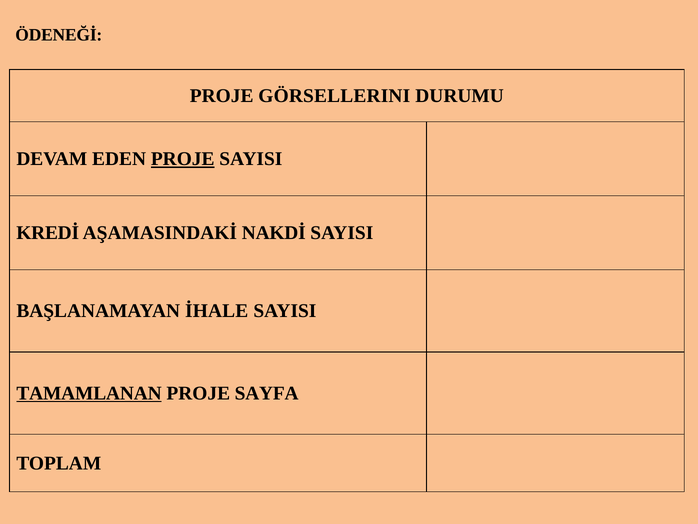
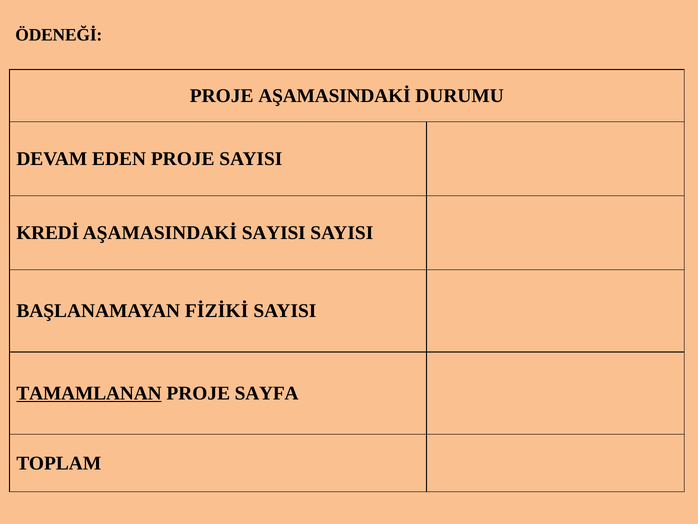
PROJE GÖRSELLERINI: GÖRSELLERINI -> AŞAMASINDAKİ
PROJE at (183, 159) underline: present -> none
AŞAMASINDAKİ NAKDİ: NAKDİ -> SAYISI
İHALE: İHALE -> FİZİKİ
